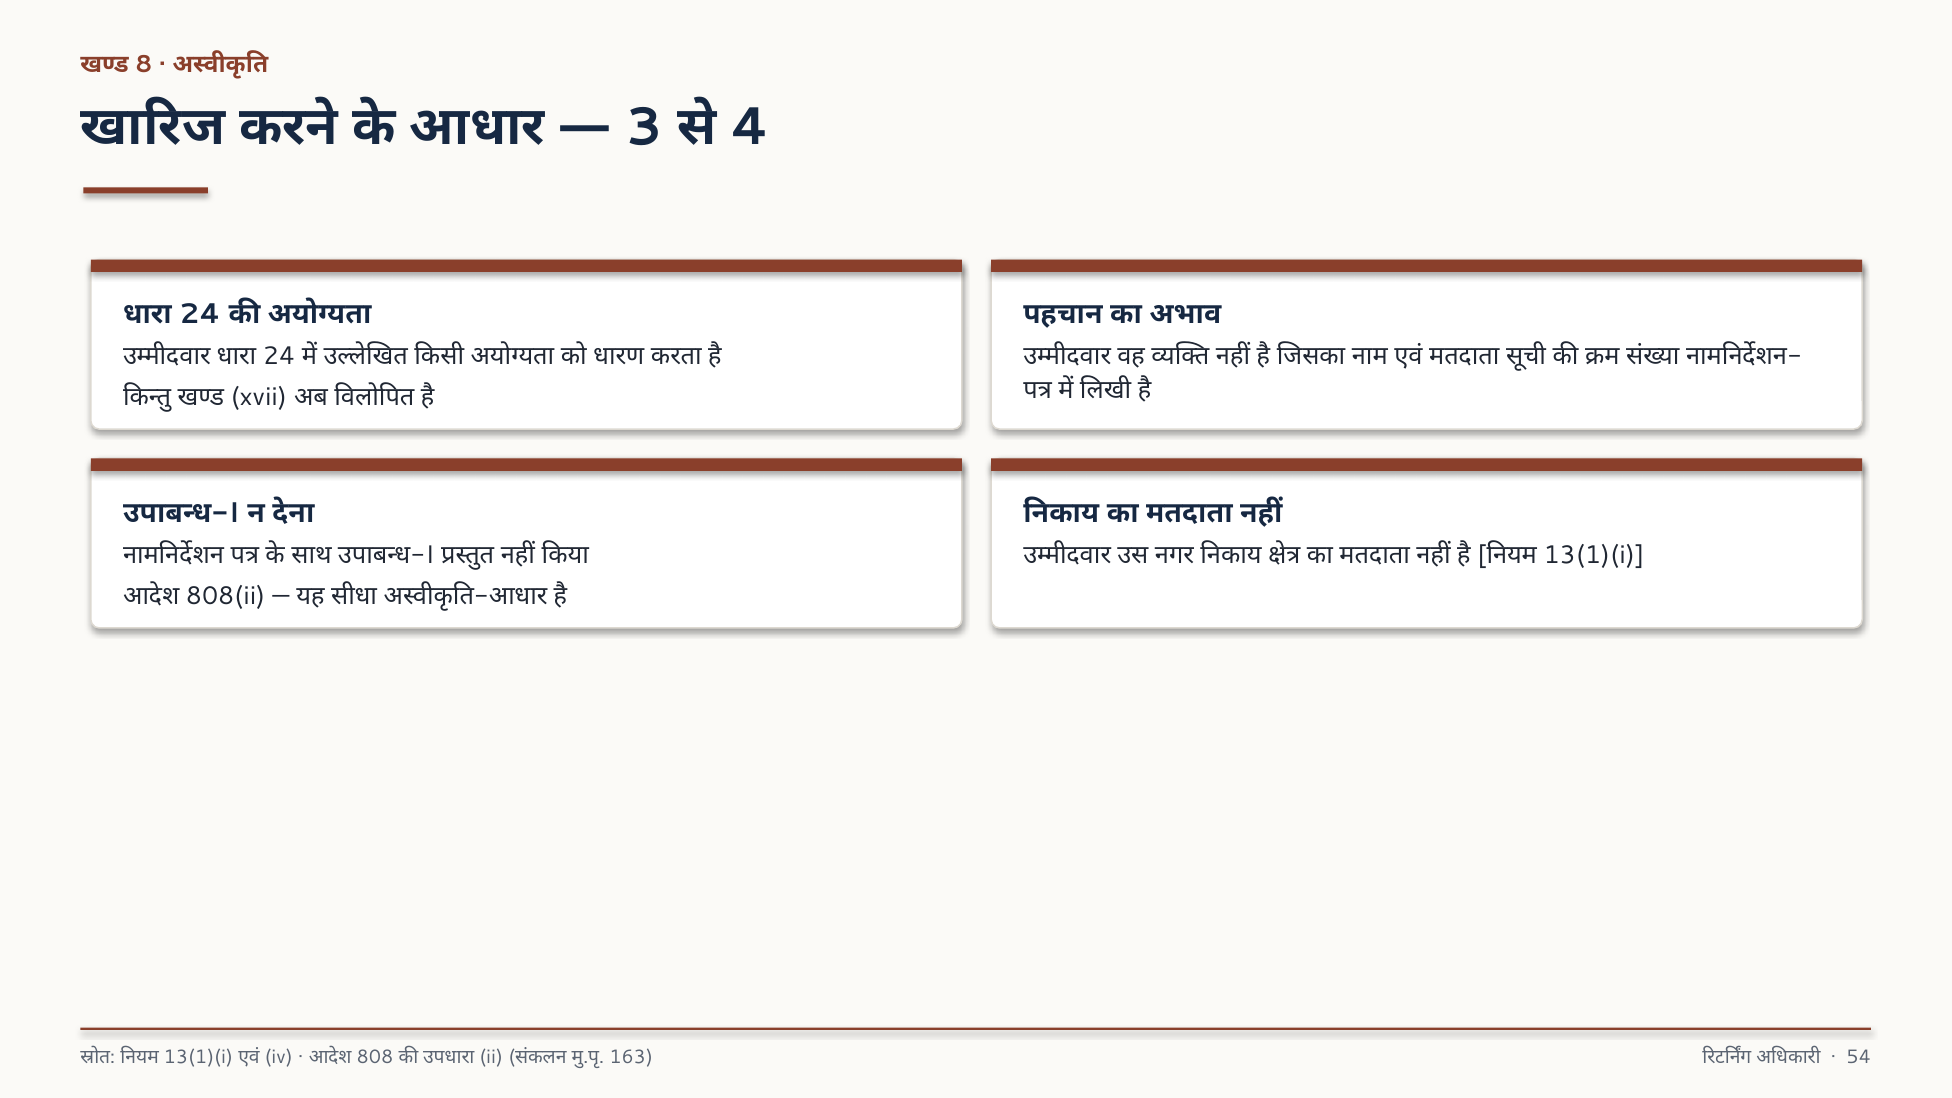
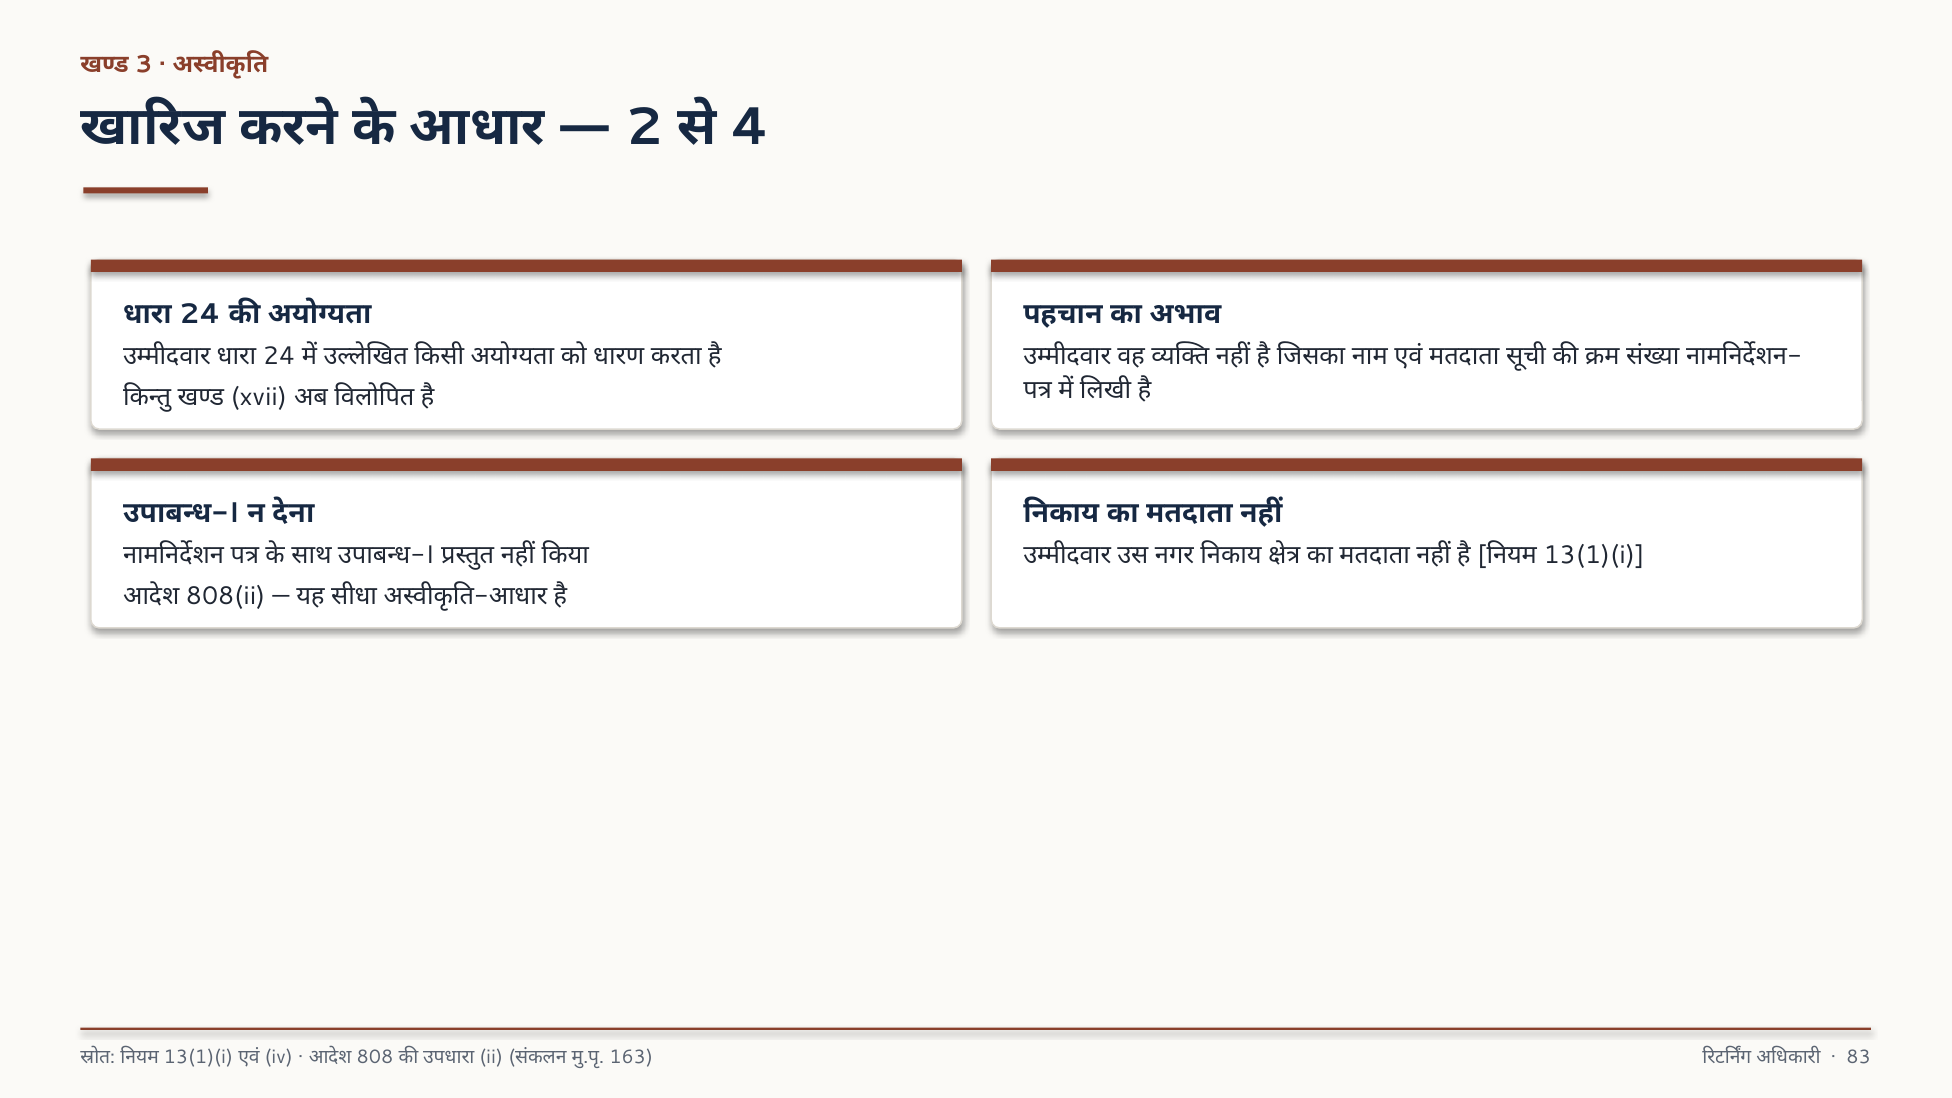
8: 8 -> 3
3: 3 -> 2
54: 54 -> 83
